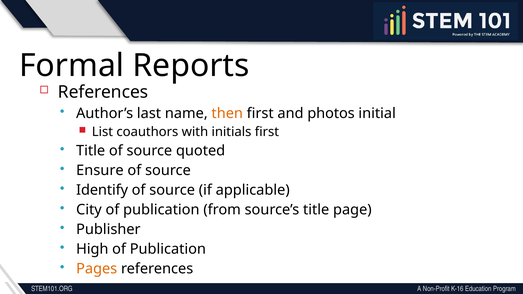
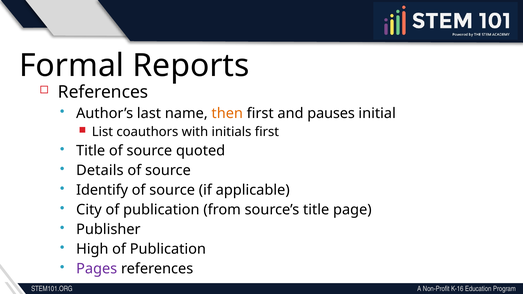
photos: photos -> pauses
Ensure: Ensure -> Details
Pages colour: orange -> purple
